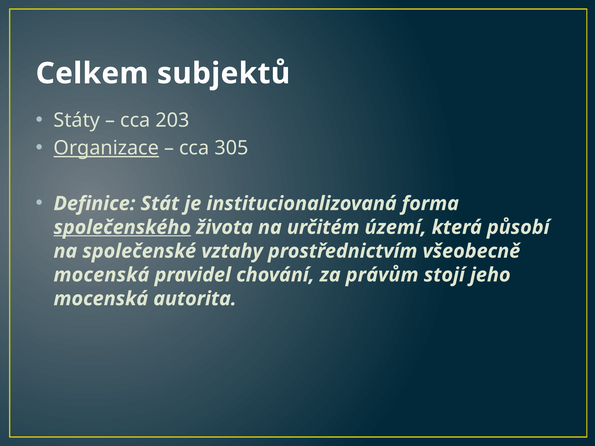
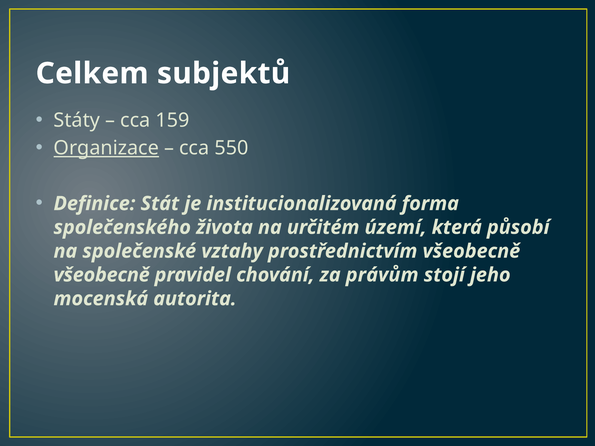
203: 203 -> 159
305: 305 -> 550
společenského underline: present -> none
mocenská at (101, 275): mocenská -> všeobecně
